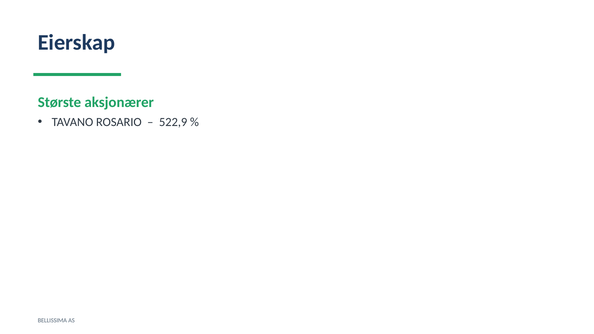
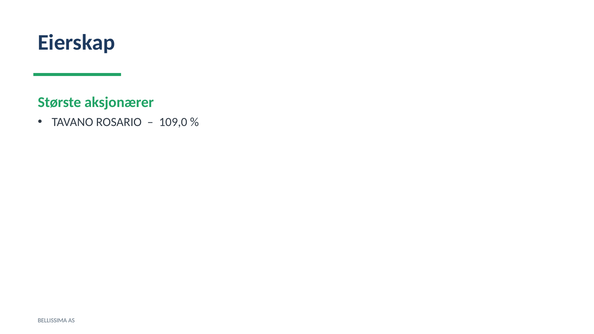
522,9: 522,9 -> 109,0
